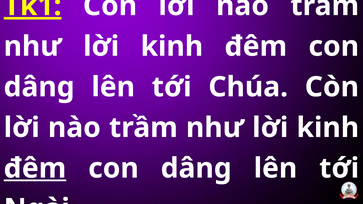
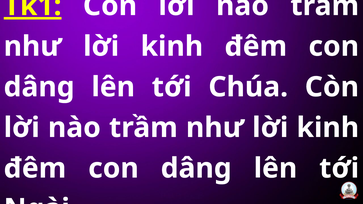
đêm at (35, 168) underline: present -> none
